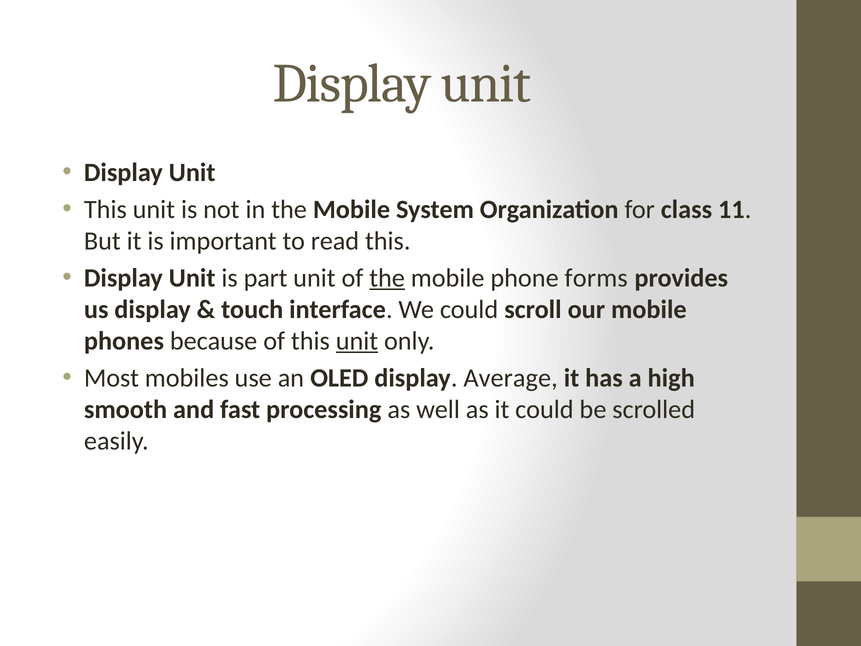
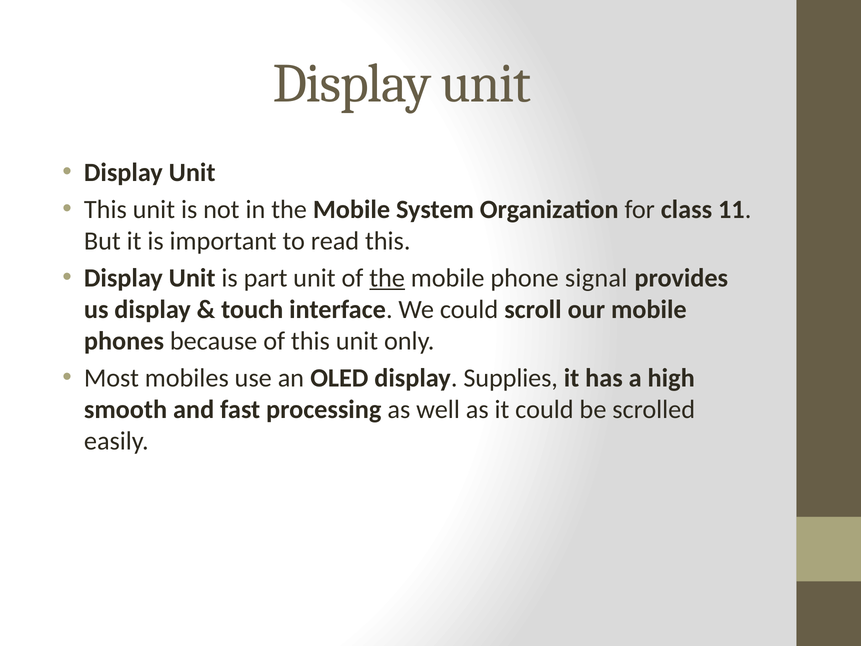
forms: forms -> signal
unit at (357, 341) underline: present -> none
Average: Average -> Supplies
